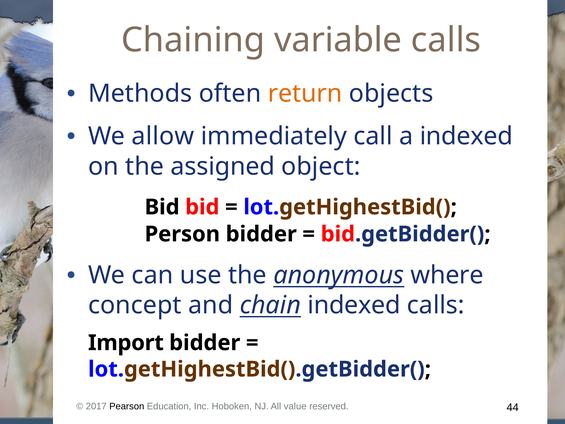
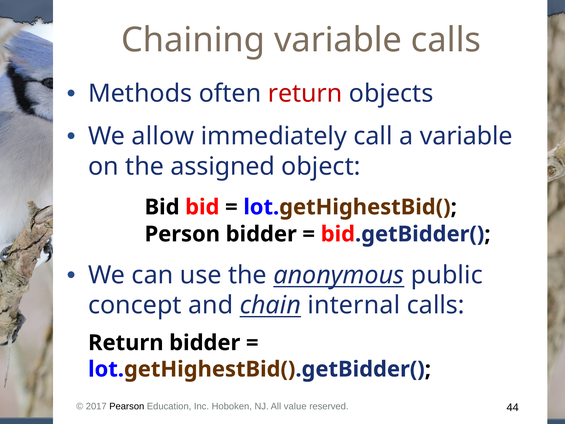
return at (305, 94) colour: orange -> red
a indexed: indexed -> variable
where: where -> public
chain indexed: indexed -> internal
Import at (126, 343): Import -> Return
